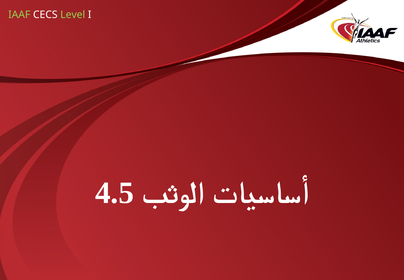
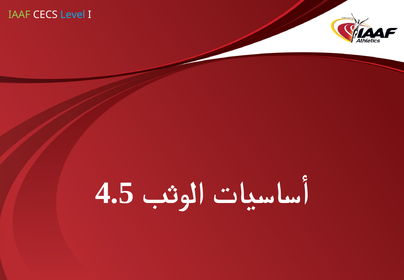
Level colour: light green -> light blue
